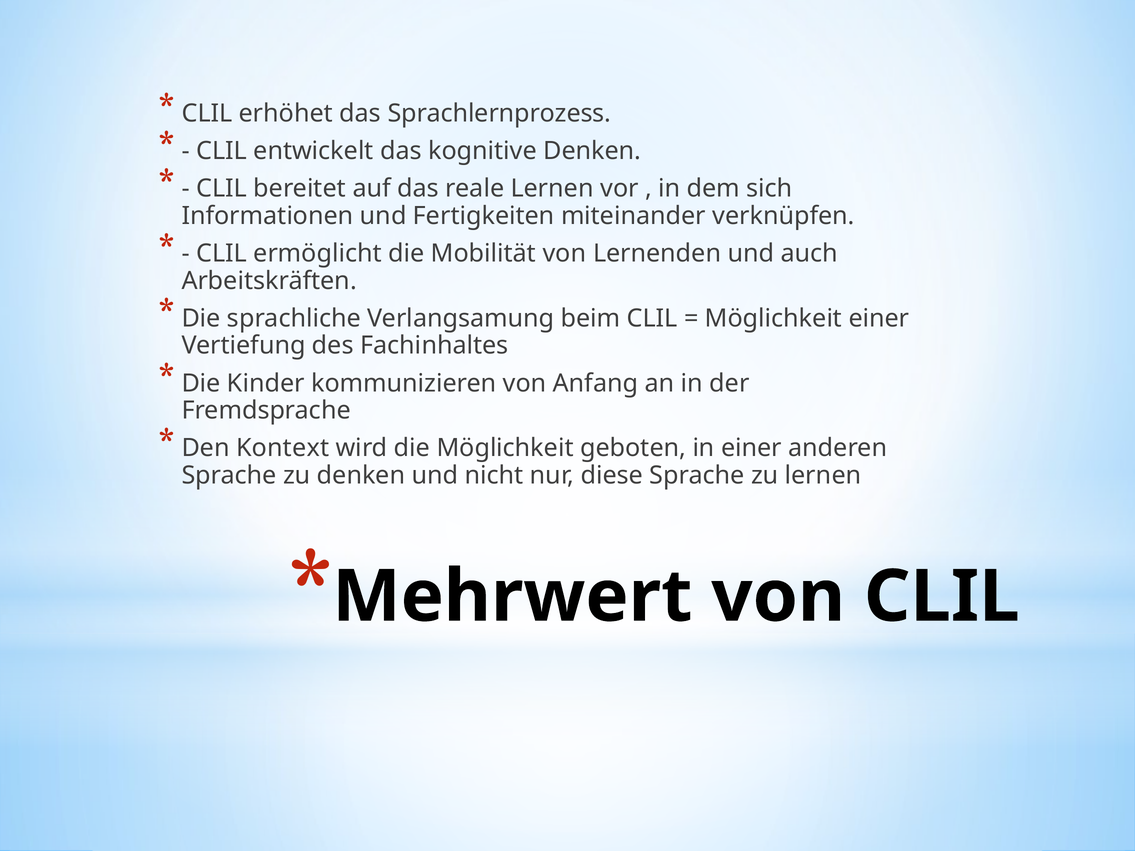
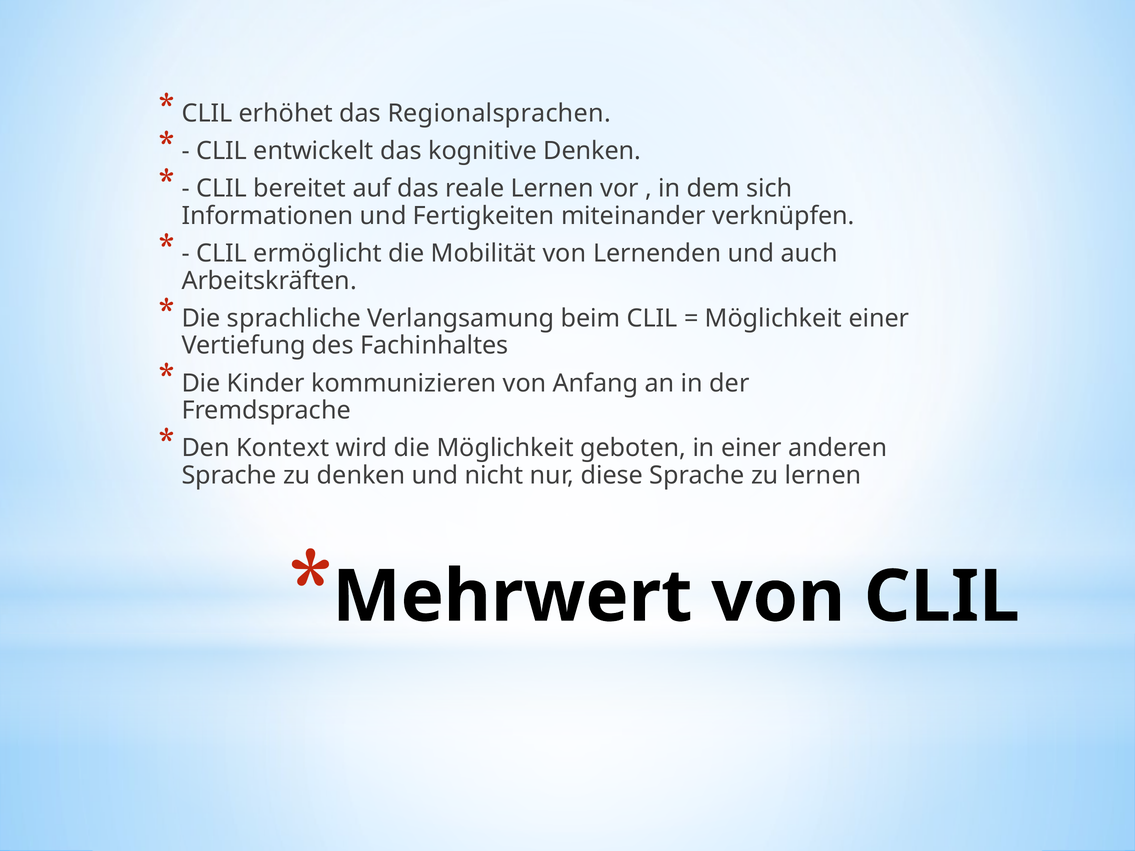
Sprachlernprozess: Sprachlernprozess -> Regionalsprachen
